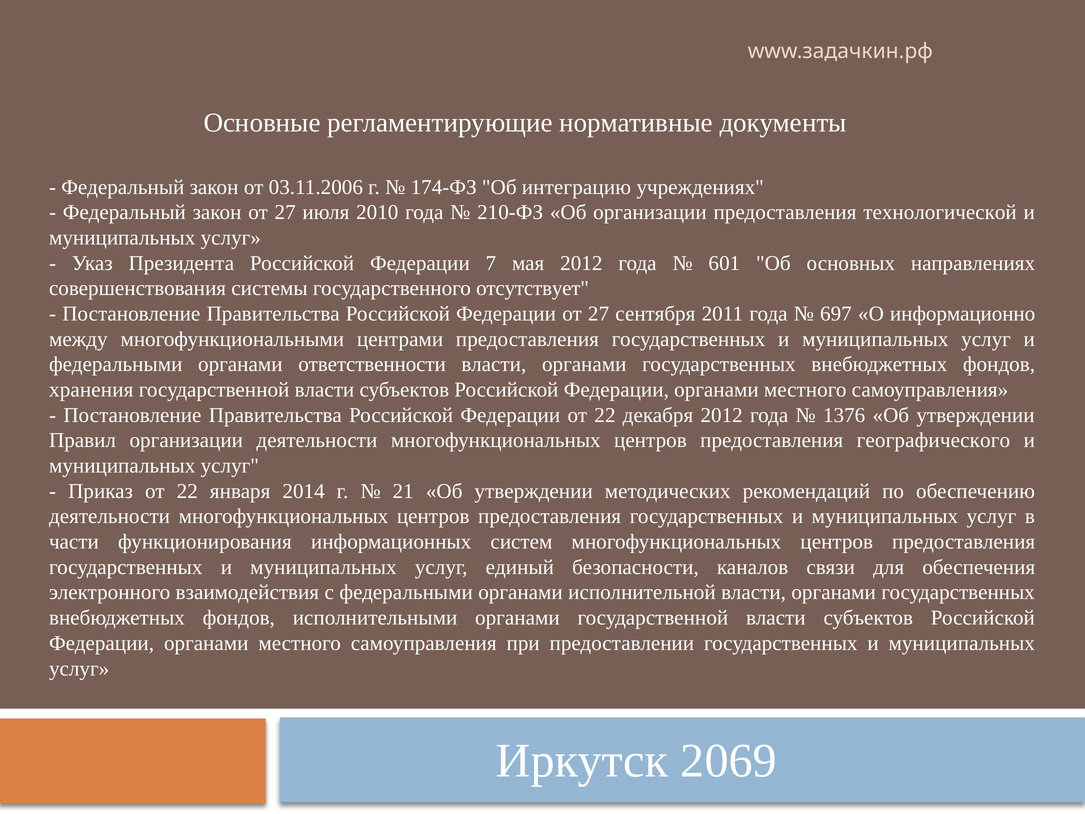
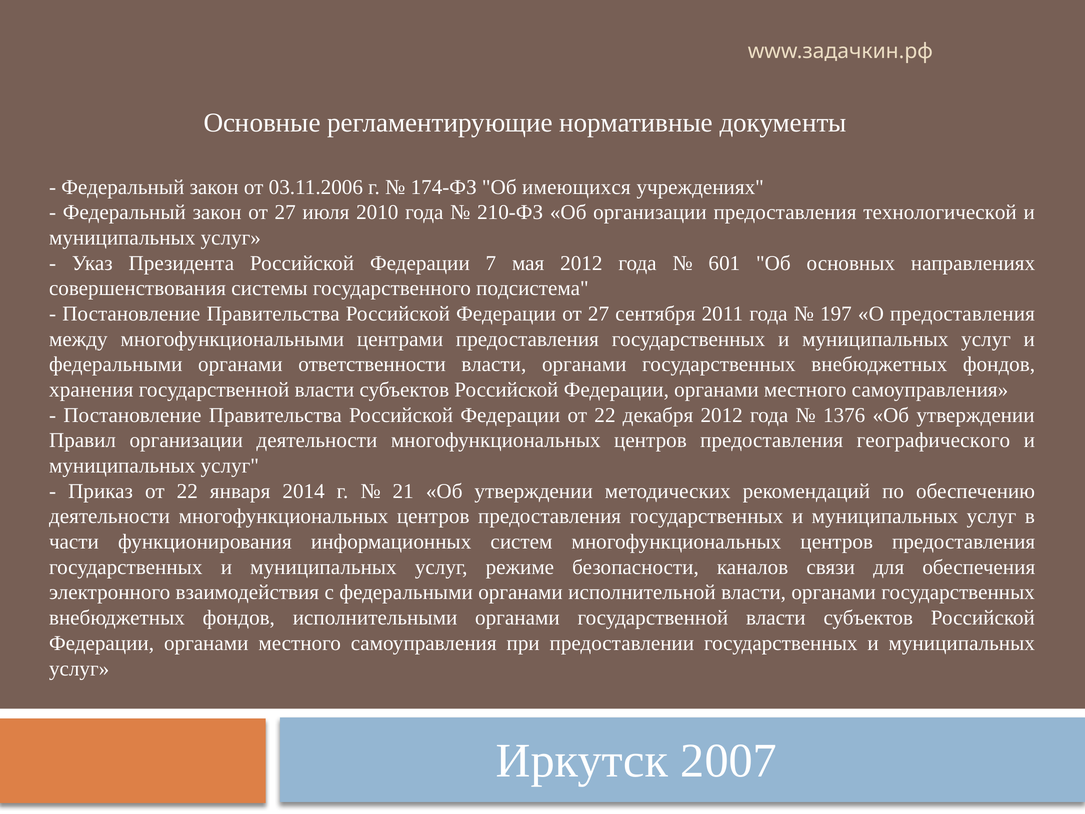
интеграцию: интеграцию -> имеющихся
отсутствует: отсутствует -> подсистема
697: 697 -> 197
О информационно: информационно -> предоставления
единый: единый -> режиме
2069: 2069 -> 2007
